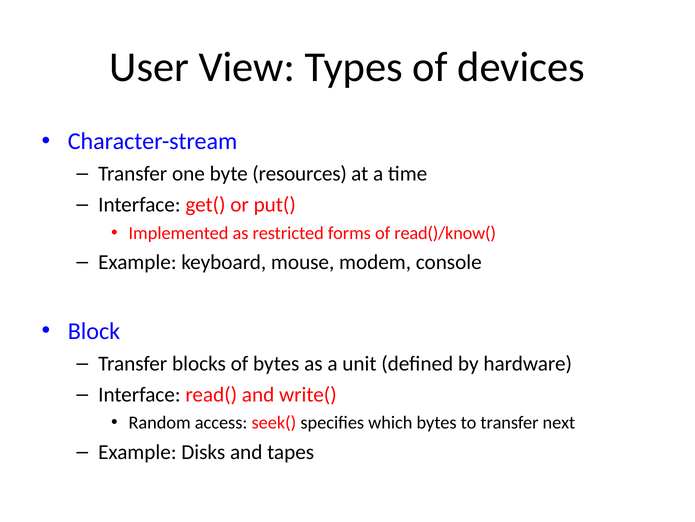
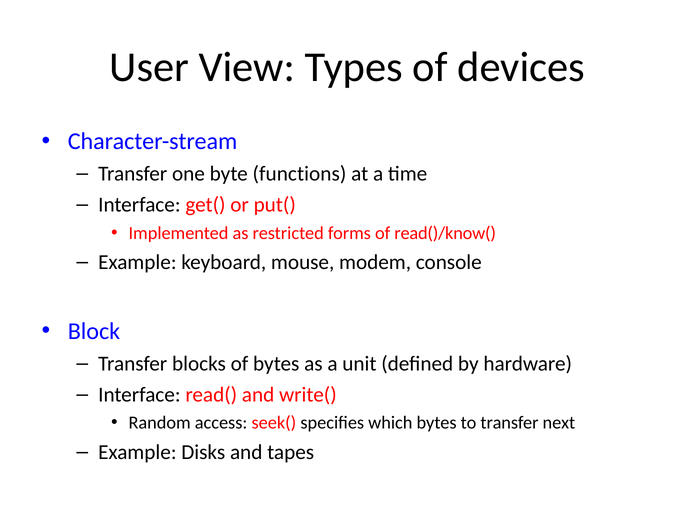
resources: resources -> functions
